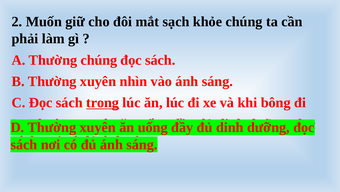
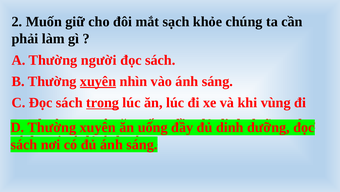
Thường chúng: chúng -> người
xuyên at (98, 81) underline: none -> present
bông: bông -> vùng
